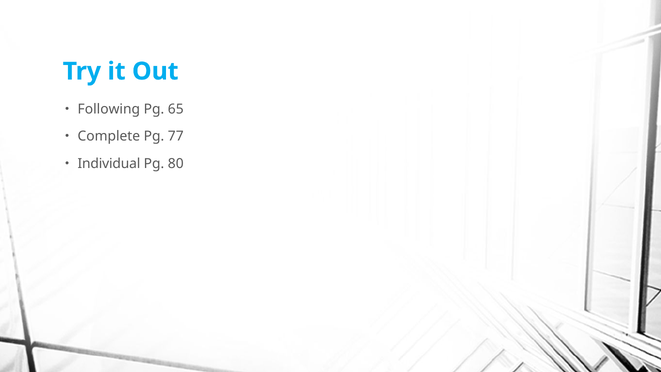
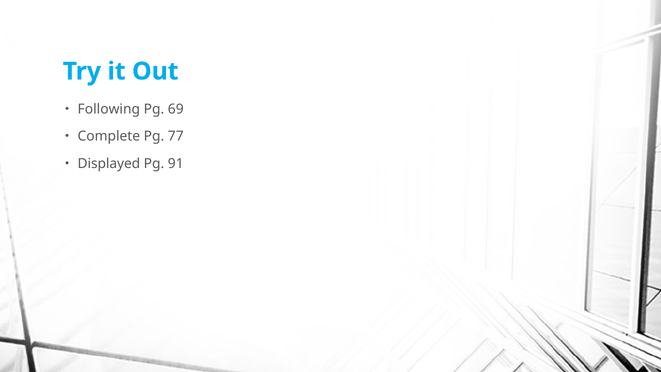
65: 65 -> 69
Individual: Individual -> Displayed
80: 80 -> 91
